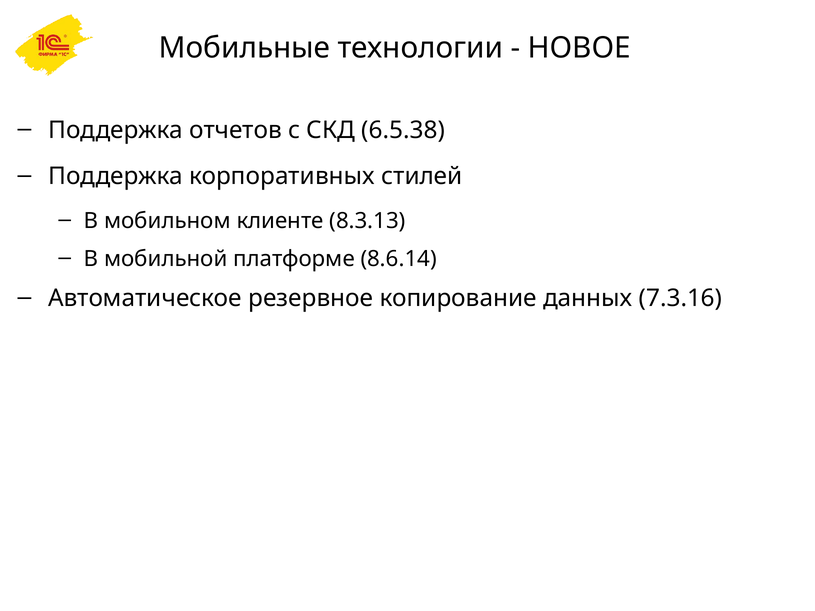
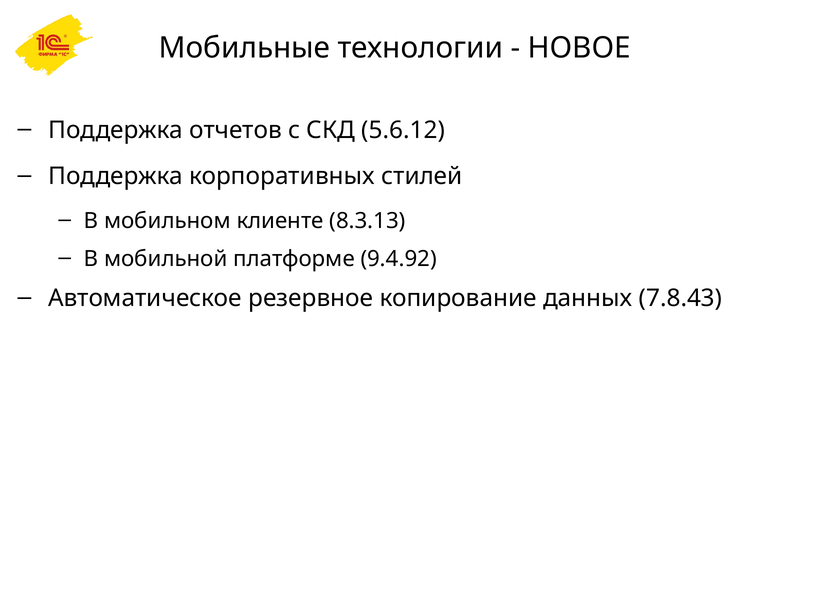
6.5.38: 6.5.38 -> 5.6.12
8.6.14: 8.6.14 -> 9.4.92
7.3.16: 7.3.16 -> 7.8.43
